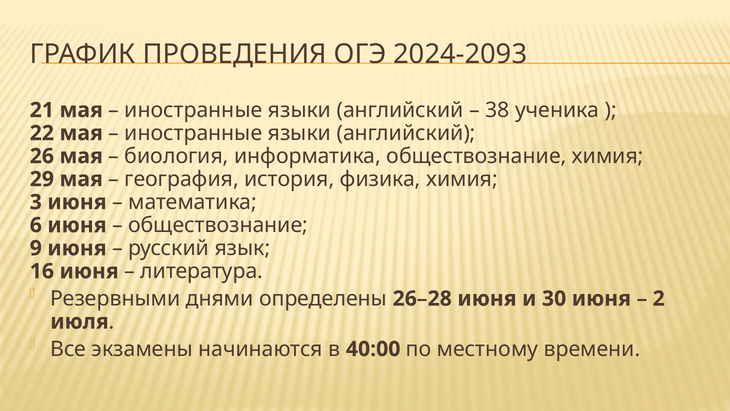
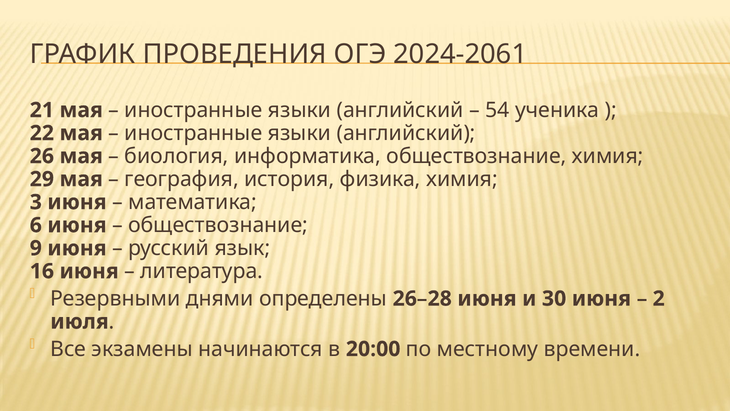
2024-2093: 2024-2093 -> 2024-2061
38: 38 -> 54
40:00: 40:00 -> 20:00
